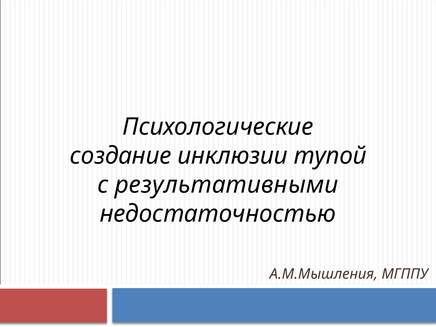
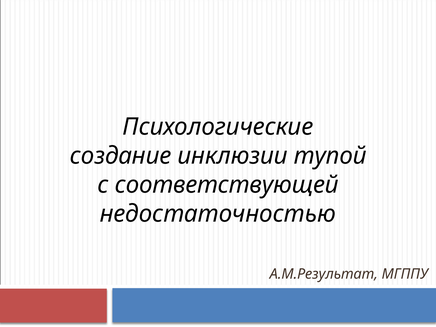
результативными: результативными -> соответствующей
А.М.Мышления: А.М.Мышления -> А.М.Результат
